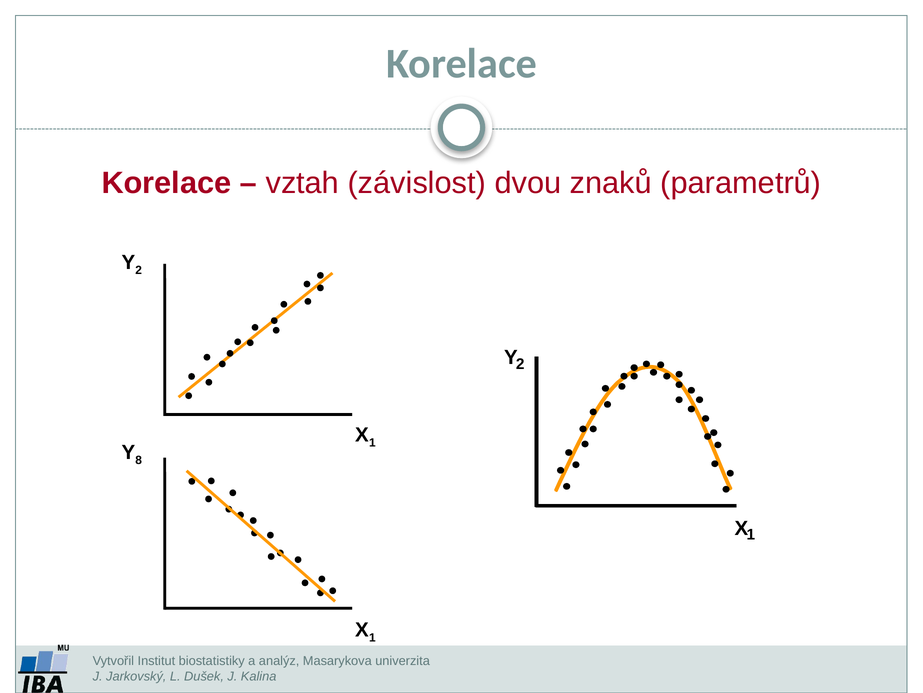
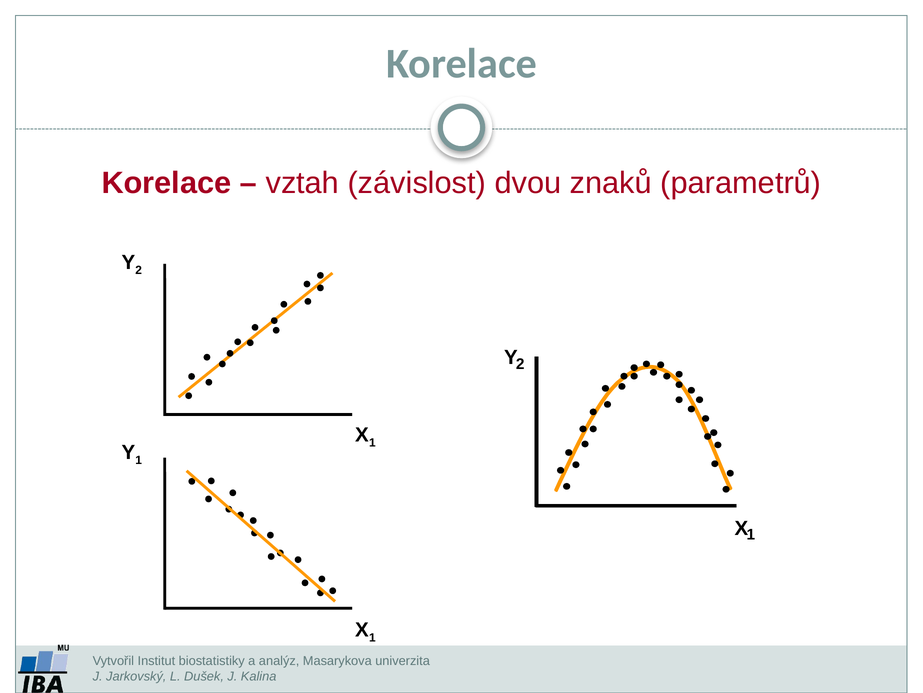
Y 8: 8 -> 1
